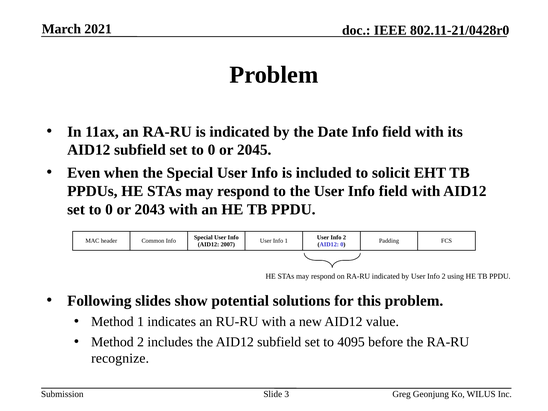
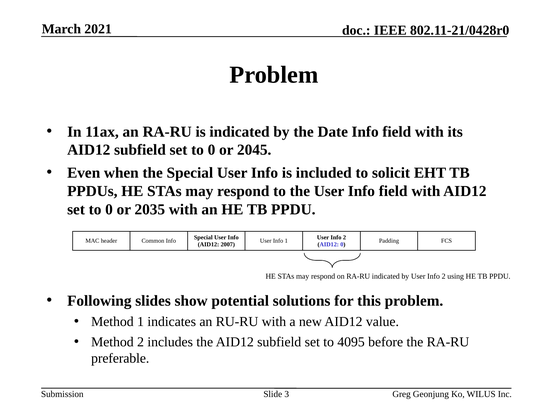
2043: 2043 -> 2035
recognize: recognize -> preferable
